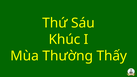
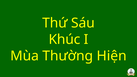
Thấy: Thấy -> Hiện
